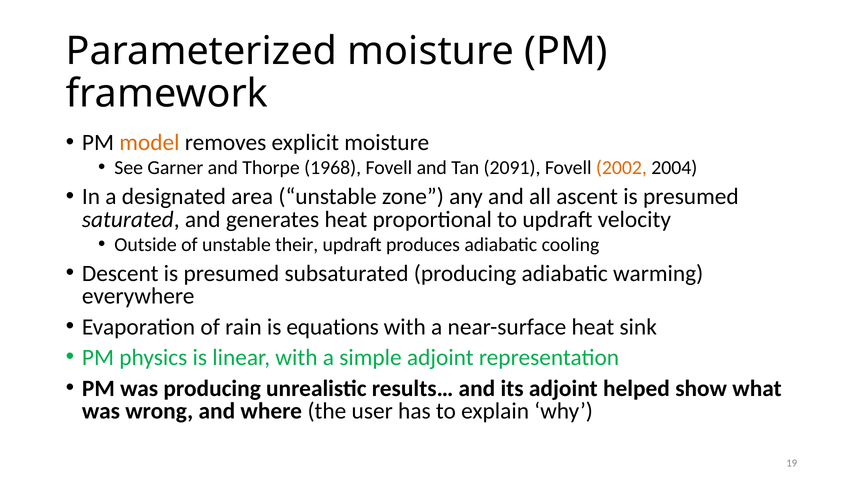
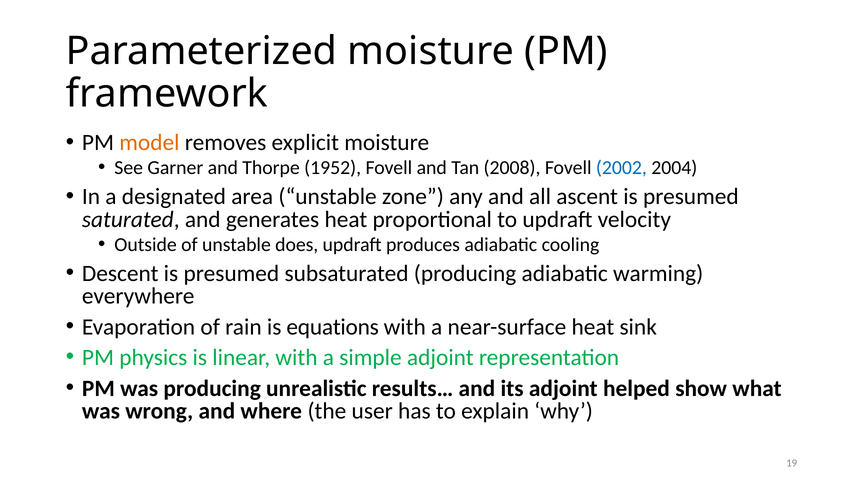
1968: 1968 -> 1952
2091: 2091 -> 2008
2002 colour: orange -> blue
their: their -> does
